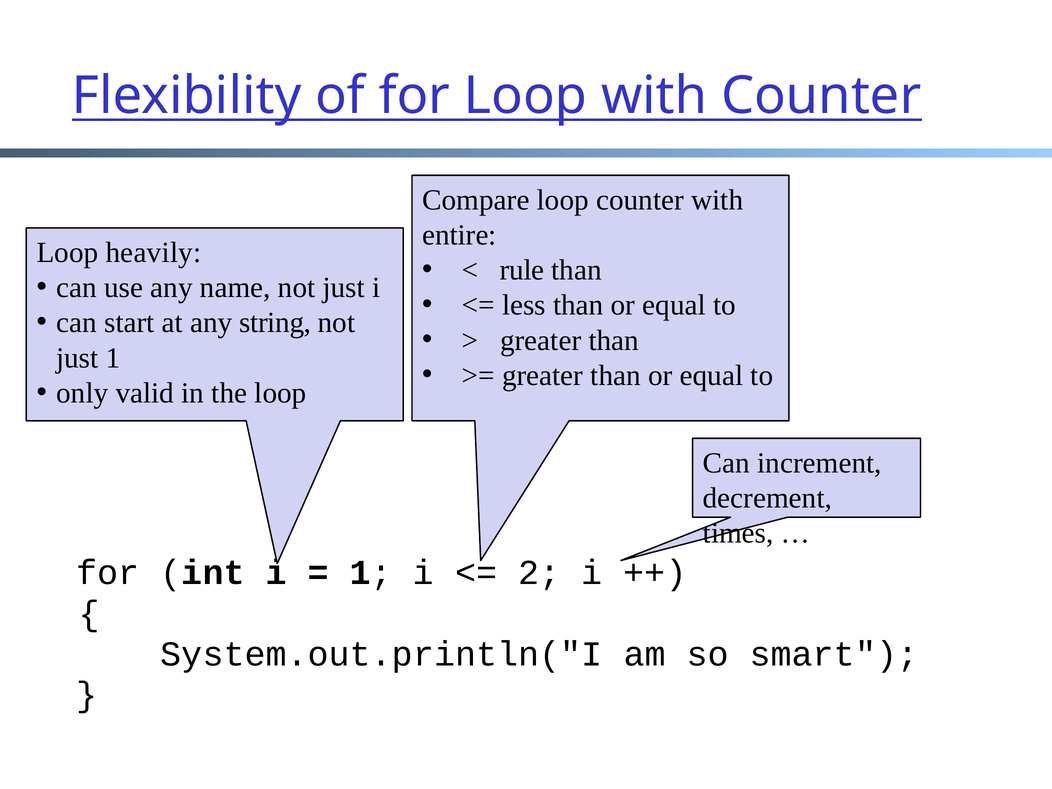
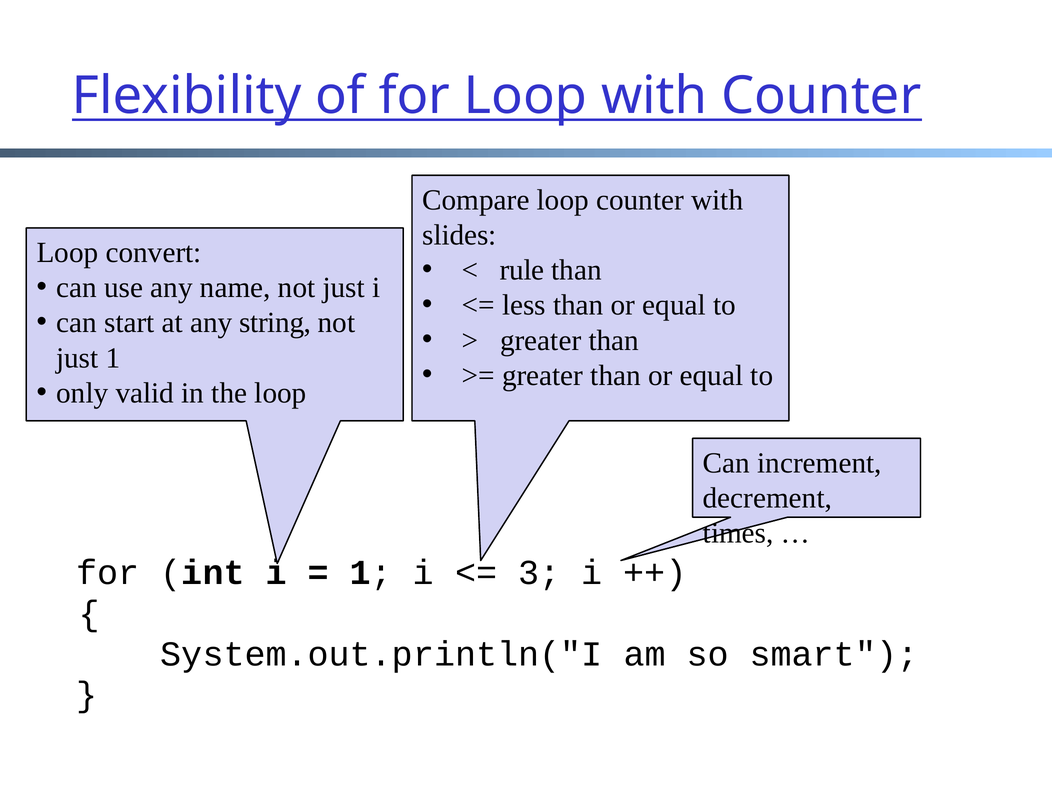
entire: entire -> slides
heavily: heavily -> convert
2: 2 -> 3
